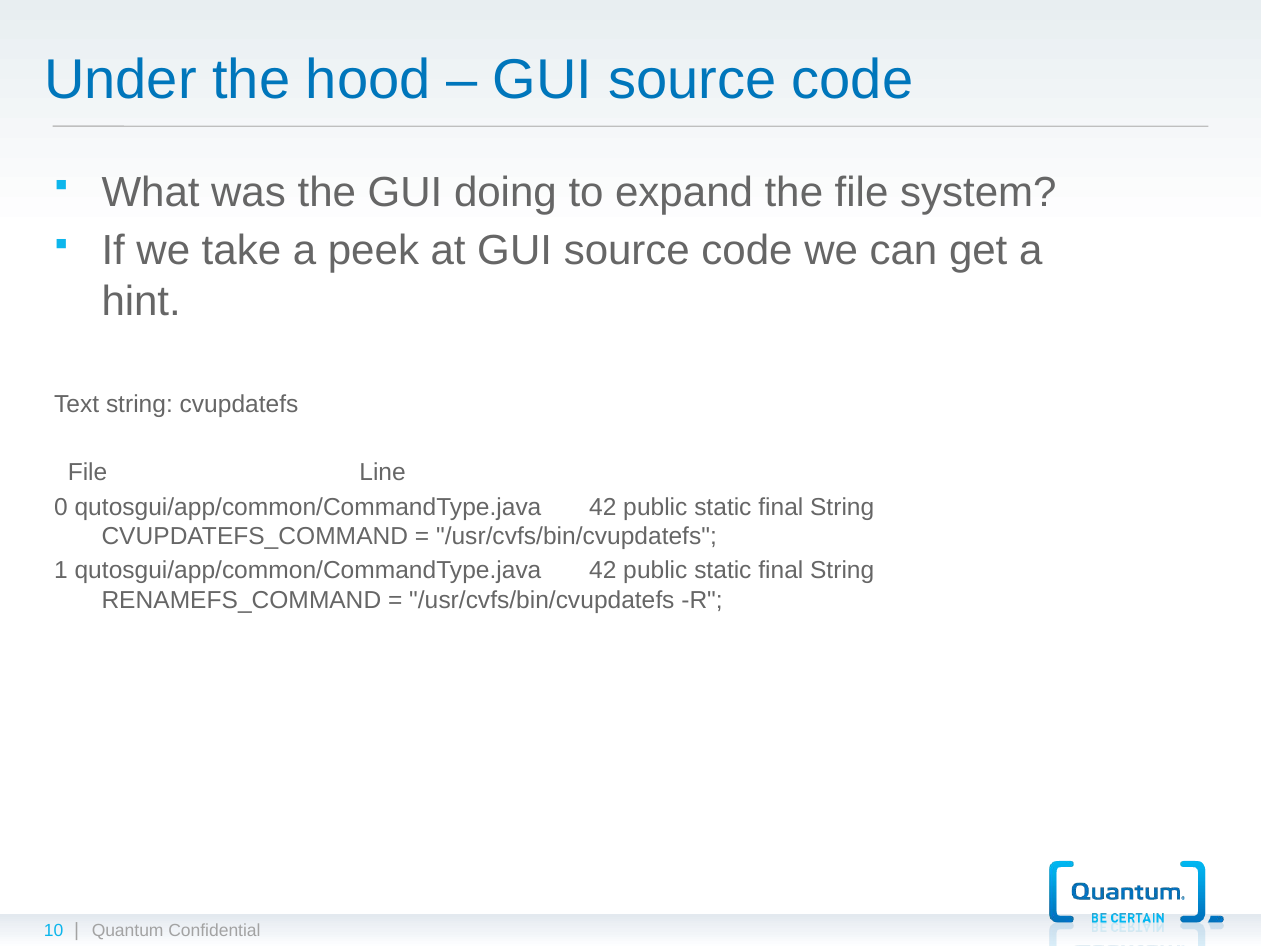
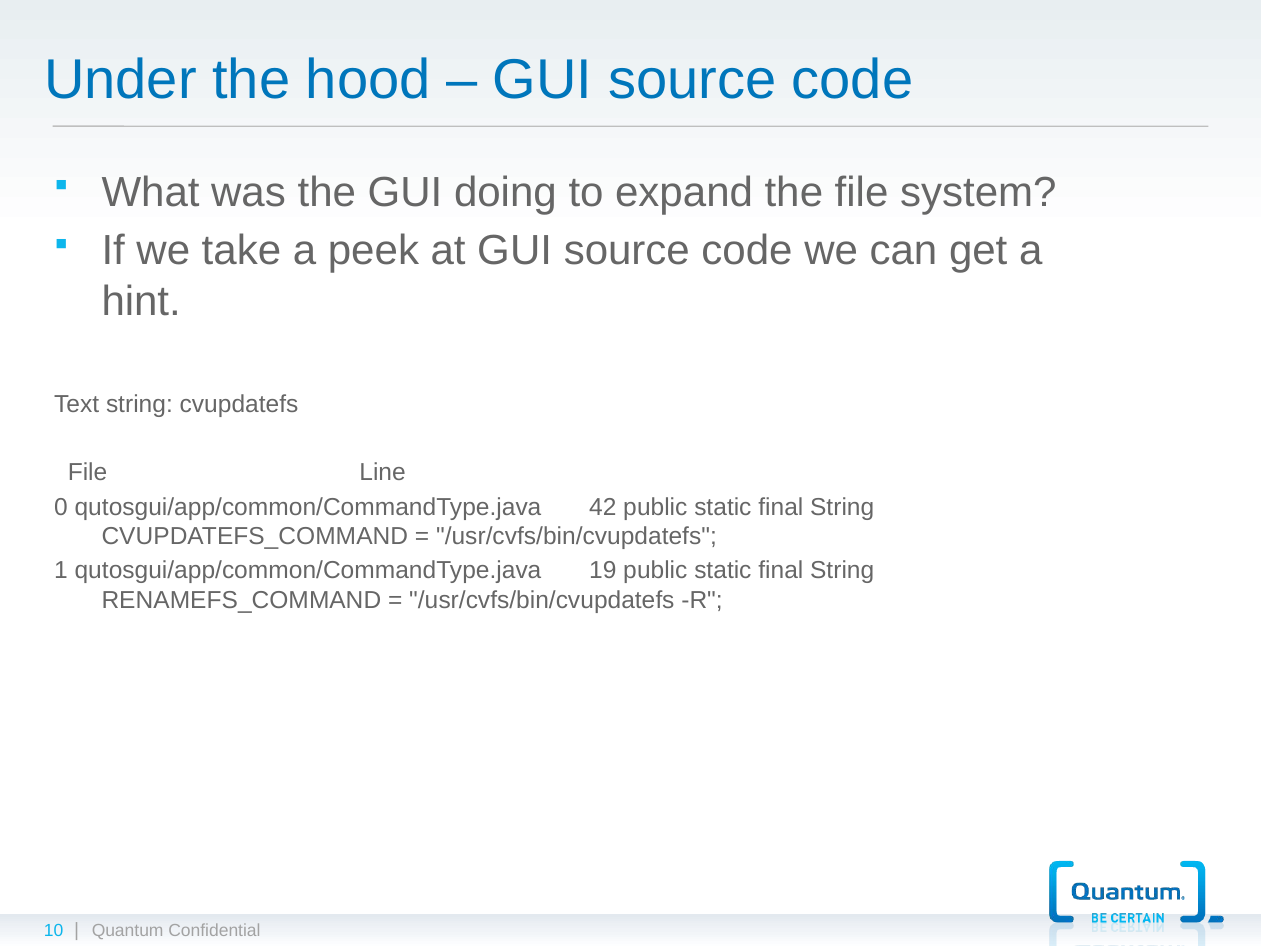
1 qutosgui/app/common/CommandType.java 42: 42 -> 19
